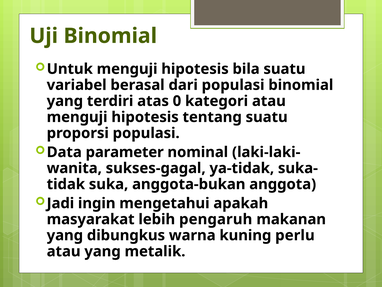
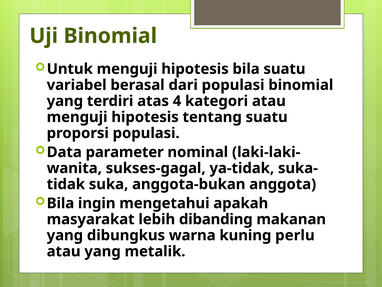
0: 0 -> 4
Jadi at (60, 203): Jadi -> Bila
pengaruh: pengaruh -> dibanding
